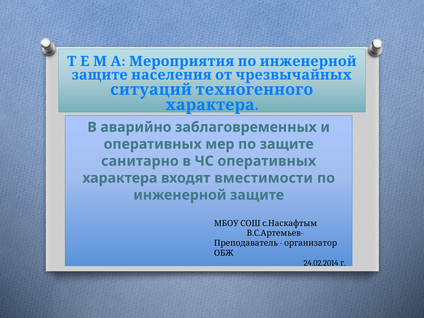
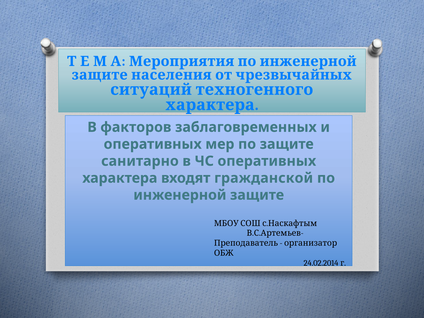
аварийно: аварийно -> факторов
вместимости: вместимости -> гражданской
